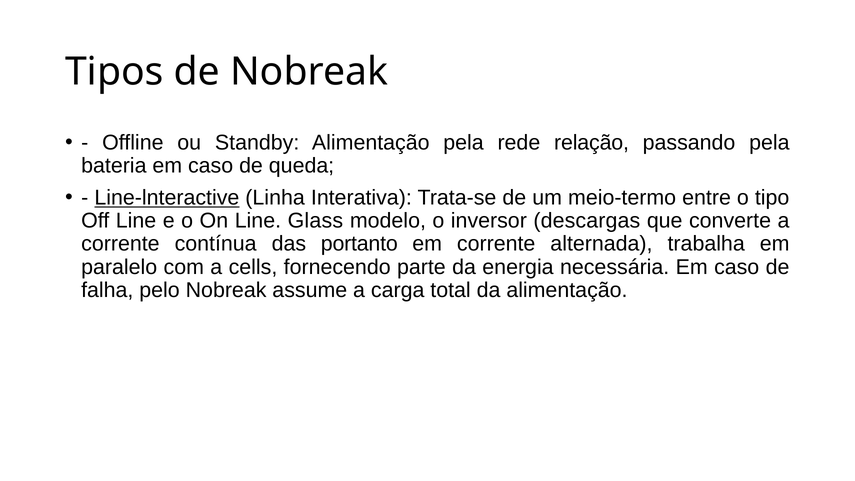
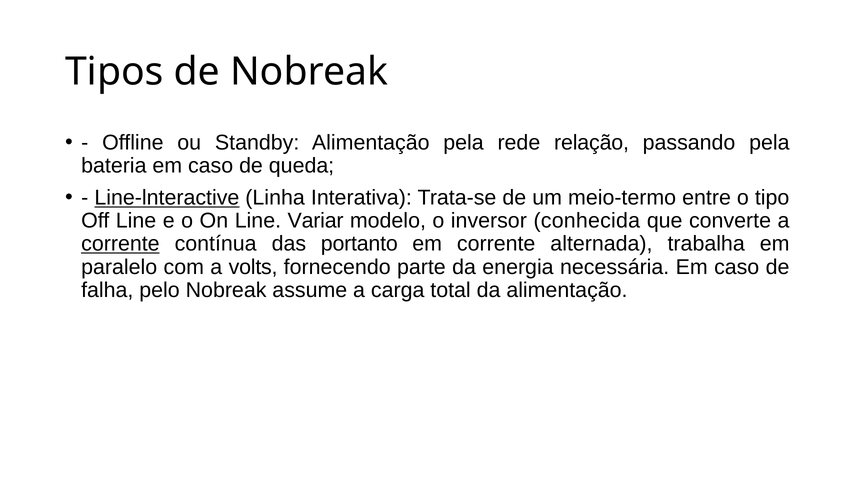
Glass: Glass -> Variar
descargas: descargas -> conhecida
corrente at (120, 244) underline: none -> present
cells: cells -> volts
